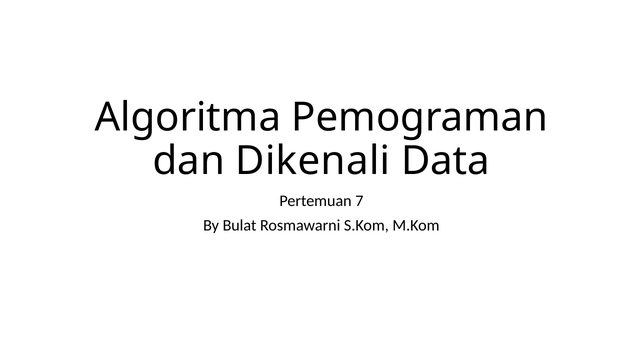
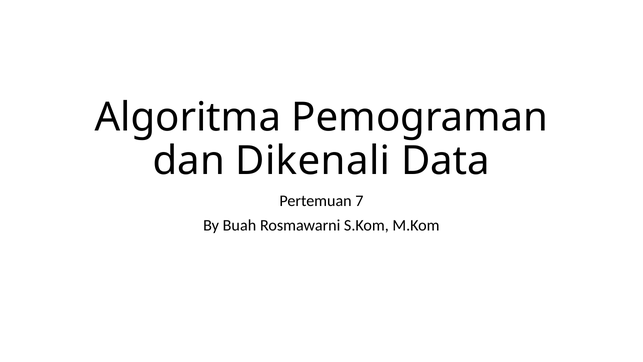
Bulat: Bulat -> Buah
